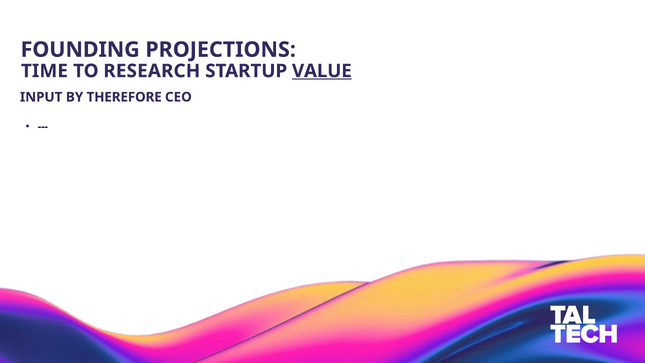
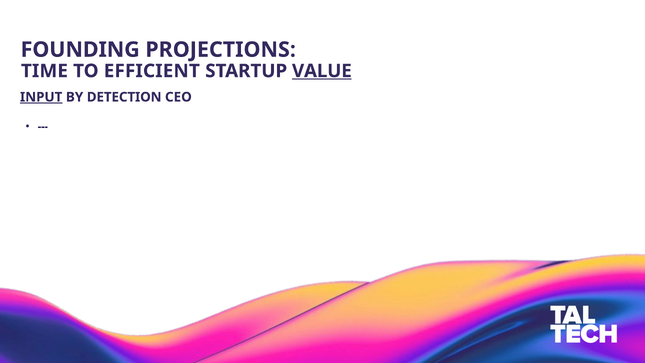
RESEARCH: RESEARCH -> EFFICIENT
INPUT underline: none -> present
THEREFORE: THEREFORE -> DETECTION
